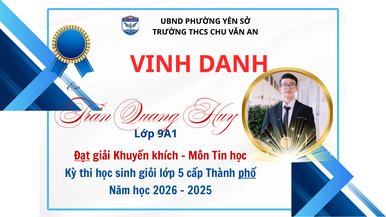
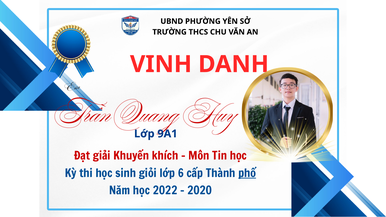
Đạt underline: present -> none
5: 5 -> 6
2026: 2026 -> 2022
2025: 2025 -> 2020
